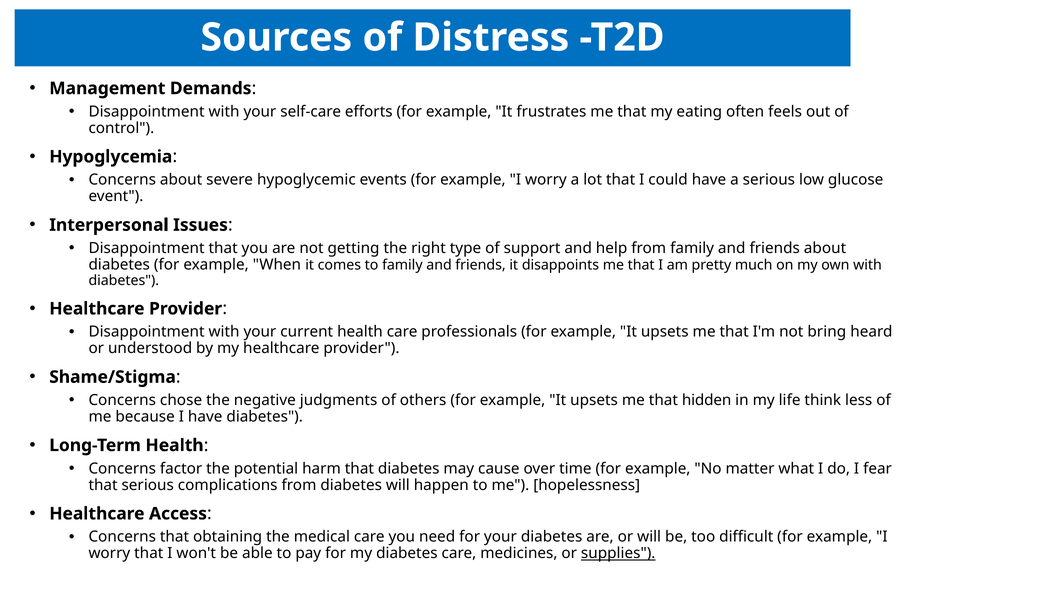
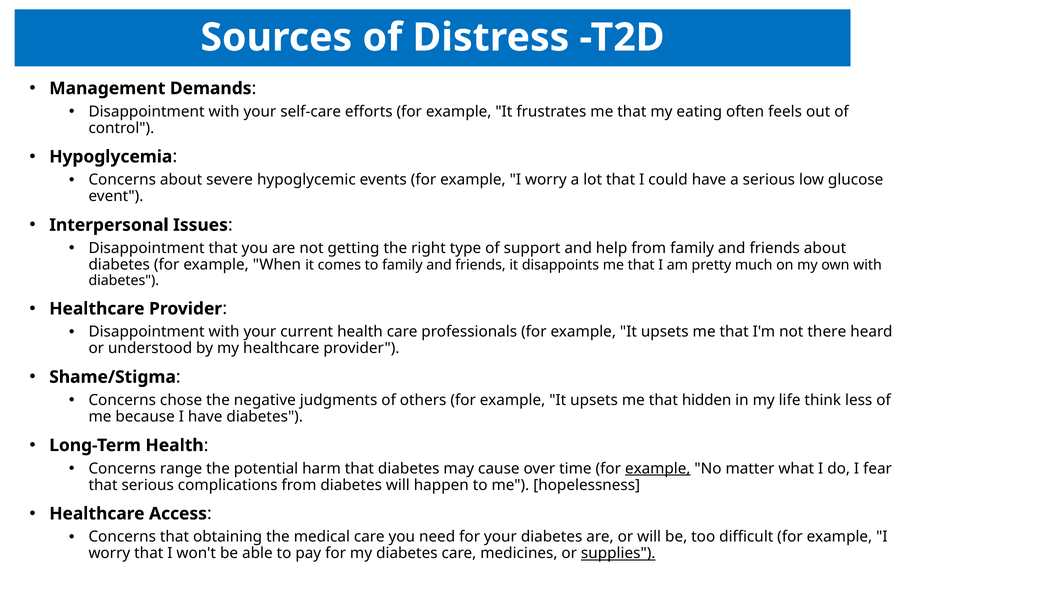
bring: bring -> there
factor: factor -> range
example at (658, 468) underline: none -> present
